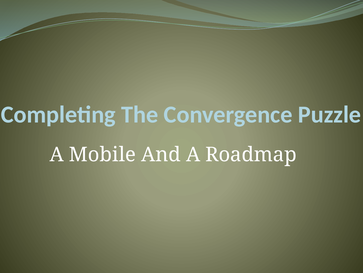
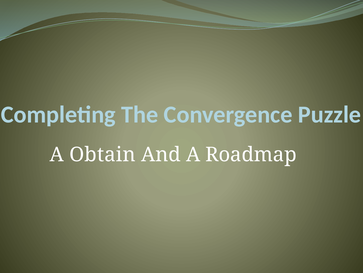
Mobile: Mobile -> Obtain
